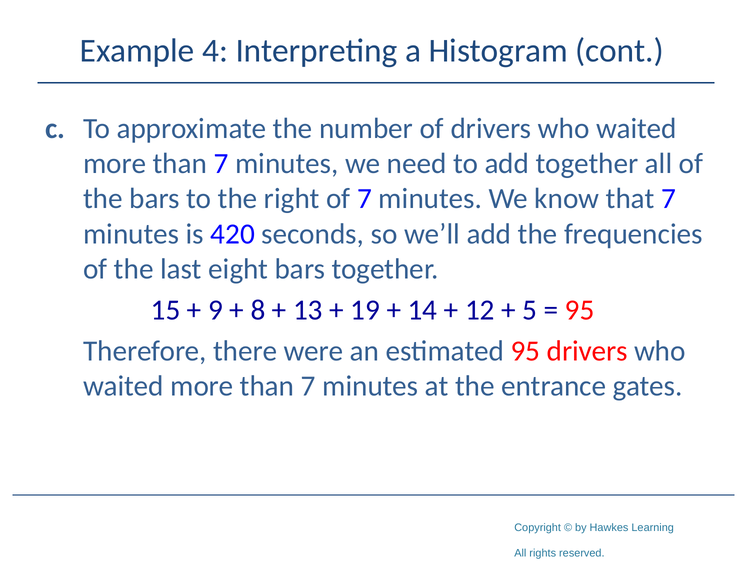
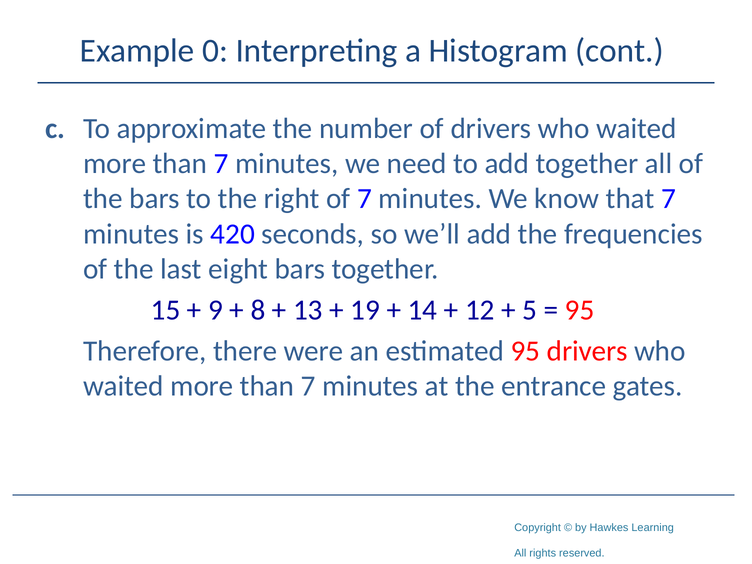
4: 4 -> 0
